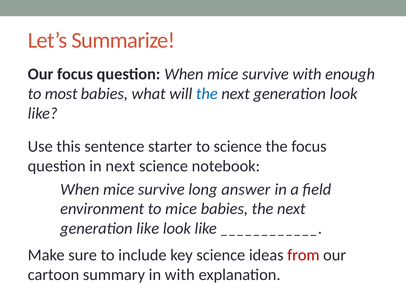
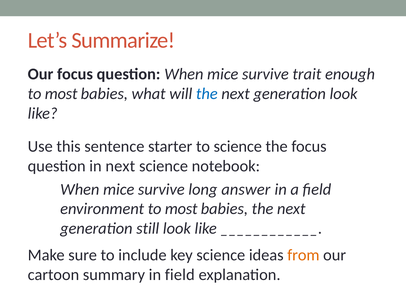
survive with: with -> trait
environment to mice: mice -> most
generation like: like -> still
from colour: red -> orange
in with: with -> field
